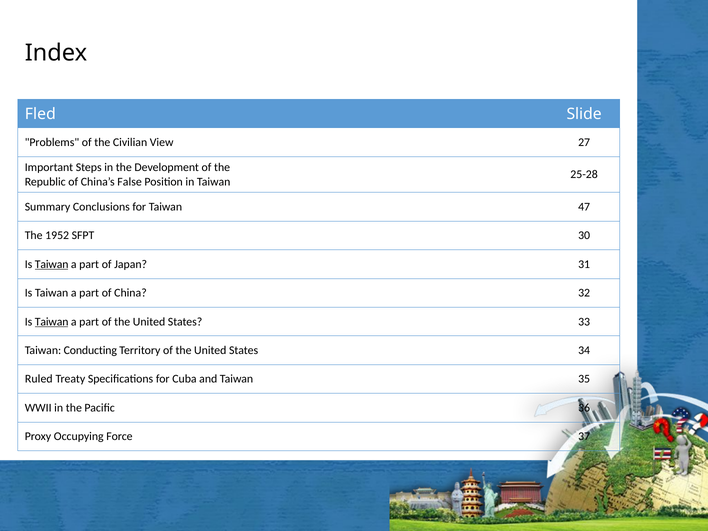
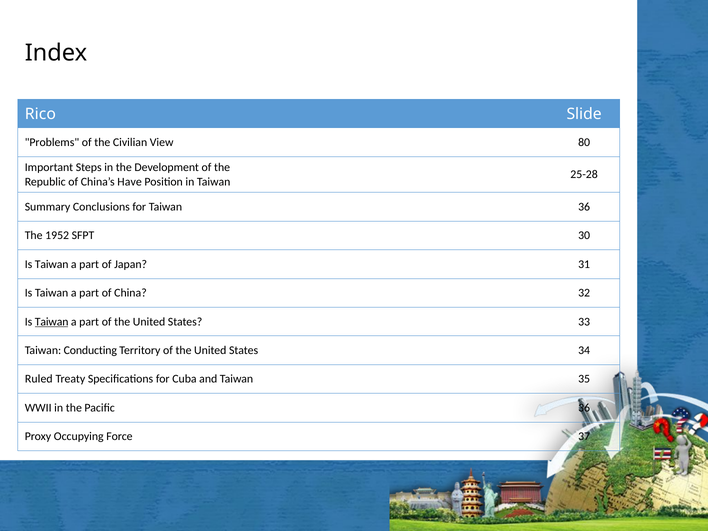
Fled: Fled -> Rico
27: 27 -> 80
False: False -> Have
Taiwan 47: 47 -> 36
Taiwan at (52, 264) underline: present -> none
